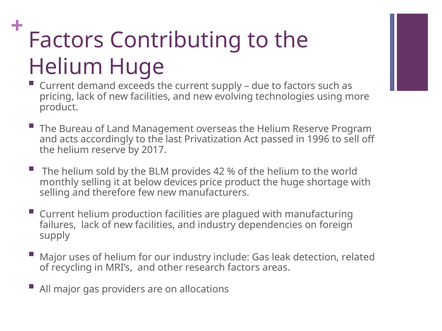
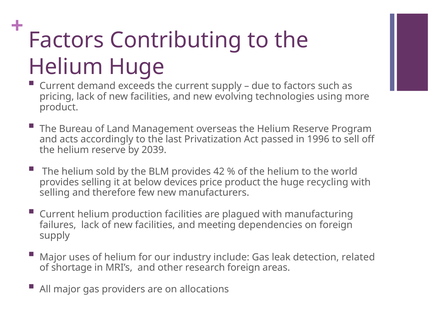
2017: 2017 -> 2039
monthly at (59, 182): monthly -> provides
shortage: shortage -> recycling
and industry: industry -> meeting
recycling: recycling -> shortage
research factors: factors -> foreign
